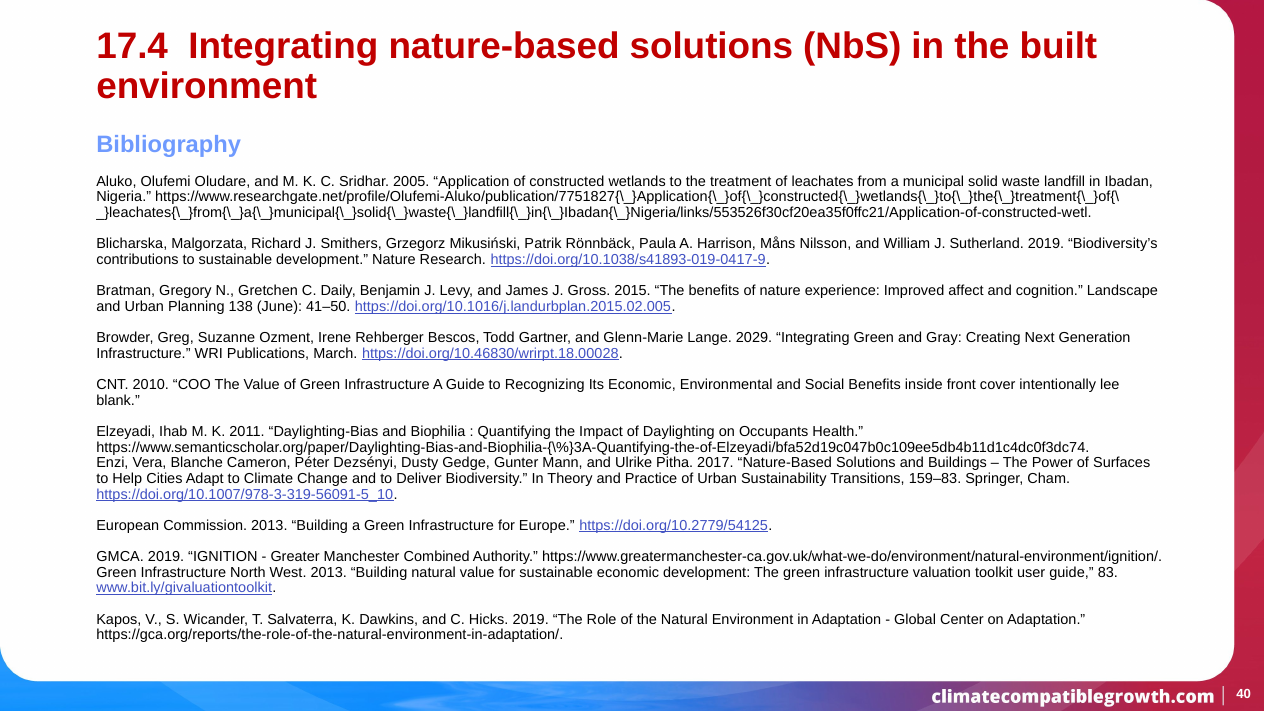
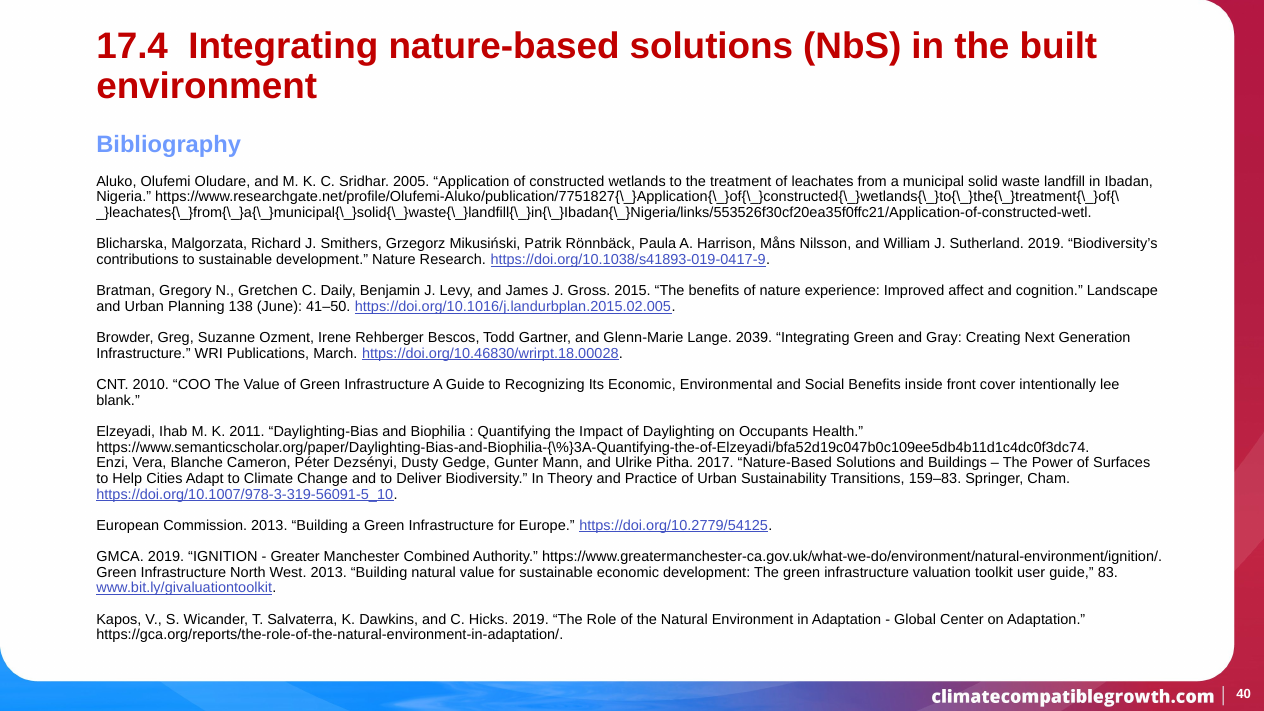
2029: 2029 -> 2039
